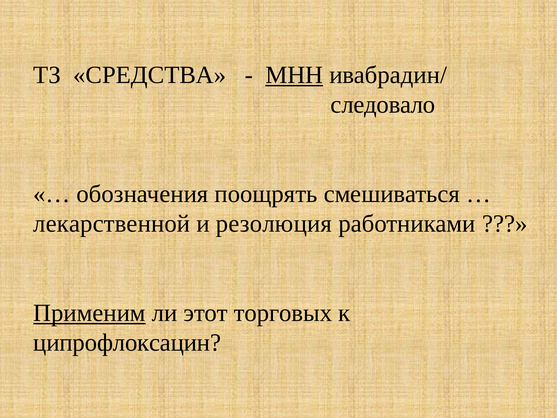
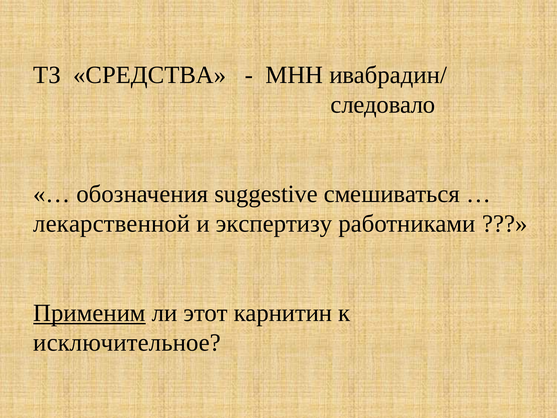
МНН underline: present -> none
поощрять: поощрять -> suggestive
резолюция: резолюция -> экспертизу
торговых: торговых -> карнитин
ципрофлоксацин: ципрофлоксацин -> исключительное
